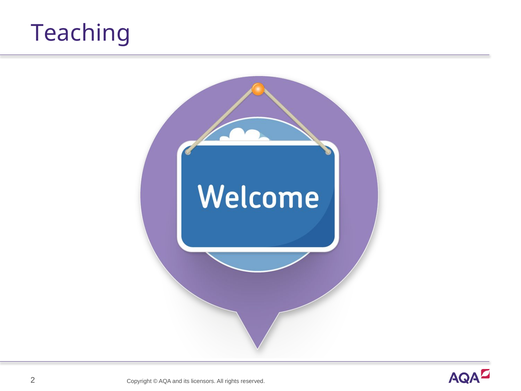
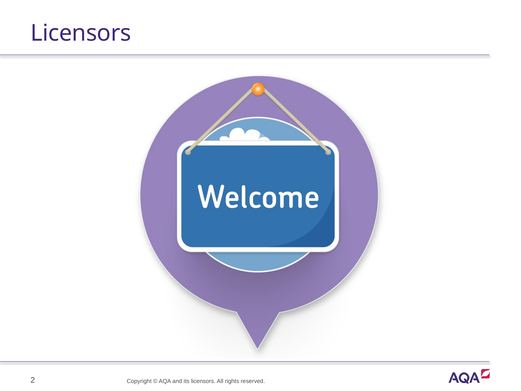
Teaching at (81, 33): Teaching -> Licensors
